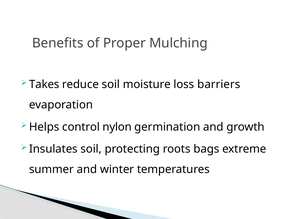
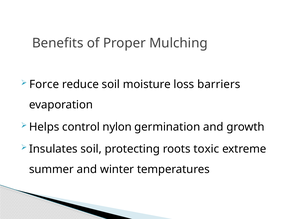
Takes: Takes -> Force
bags: bags -> toxic
